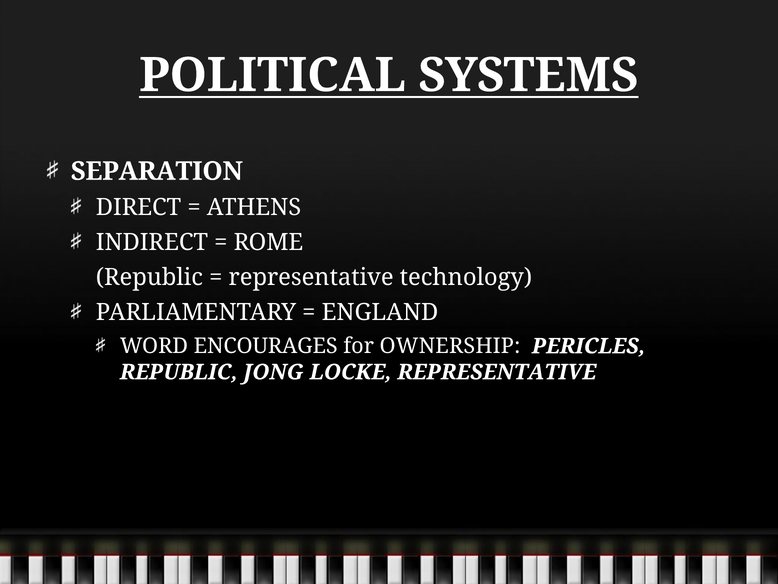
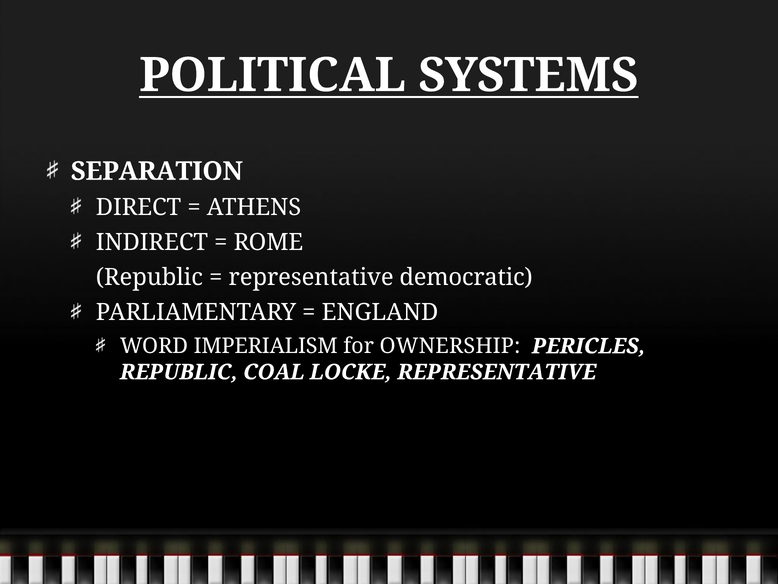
technology: technology -> democratic
ENCOURAGES: ENCOURAGES -> IMPERIALISM
JONG: JONG -> COAL
